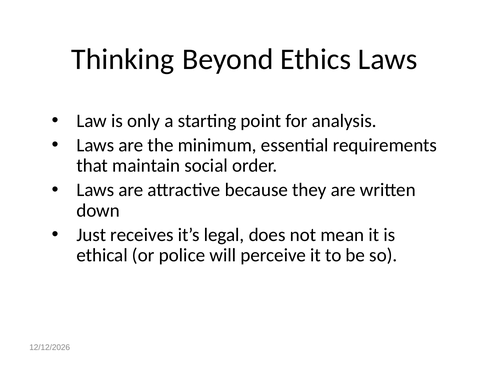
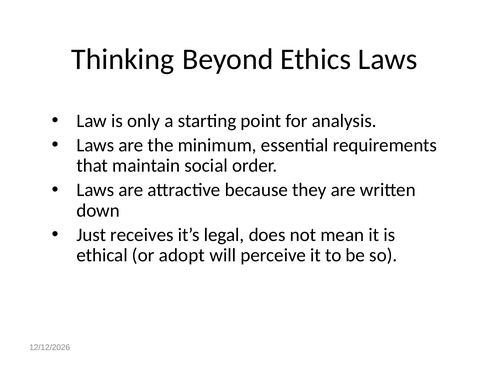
police: police -> adopt
